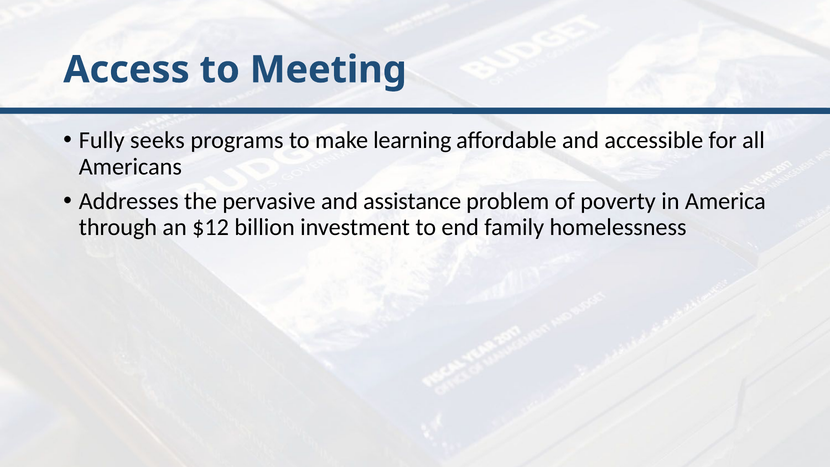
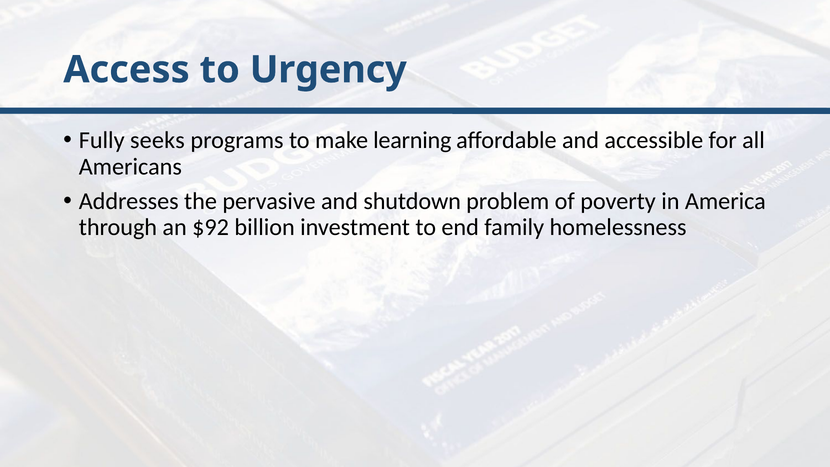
Meeting: Meeting -> Urgency
assistance: assistance -> shutdown
$12: $12 -> $92
